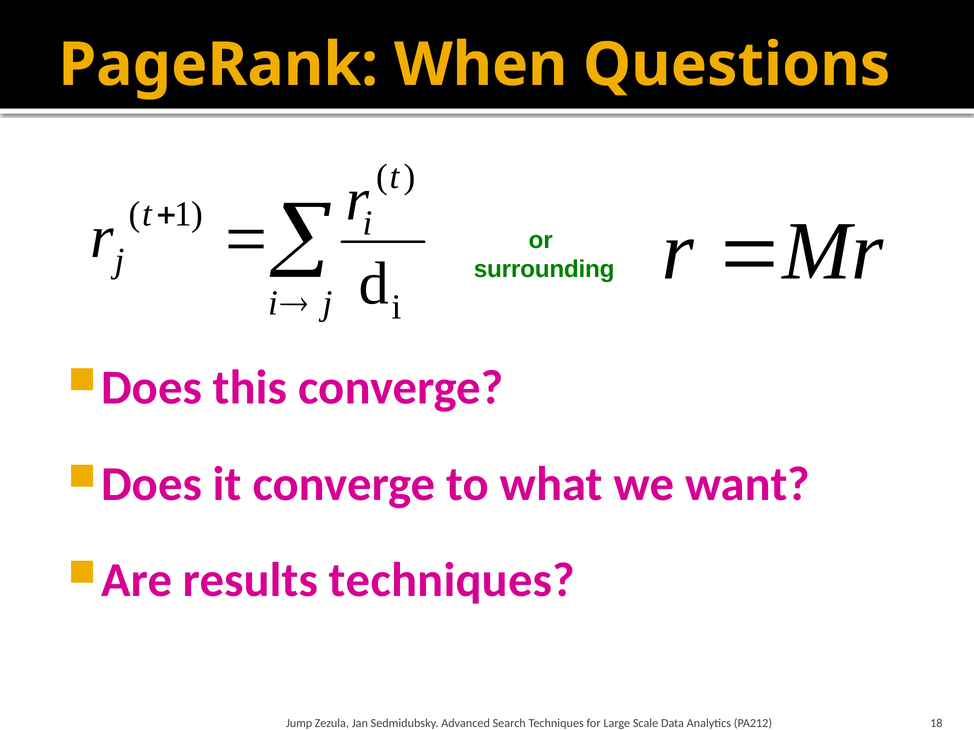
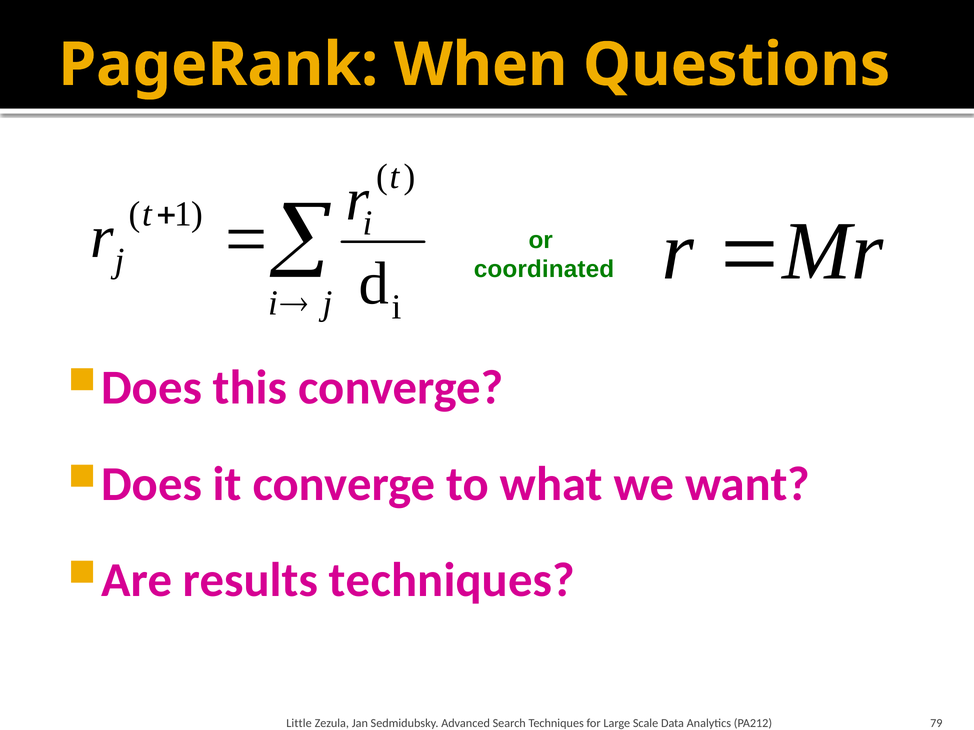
surrounding: surrounding -> coordinated
Jump: Jump -> Little
18: 18 -> 79
